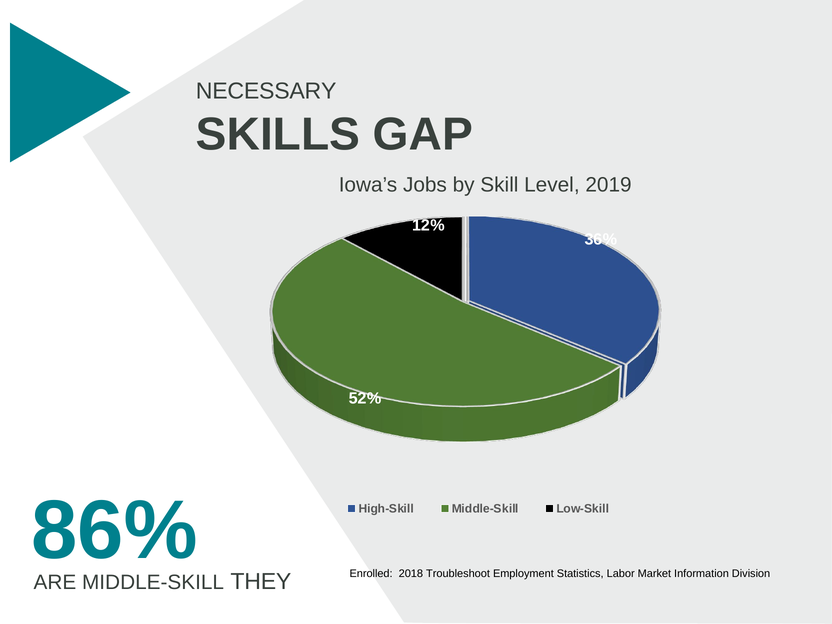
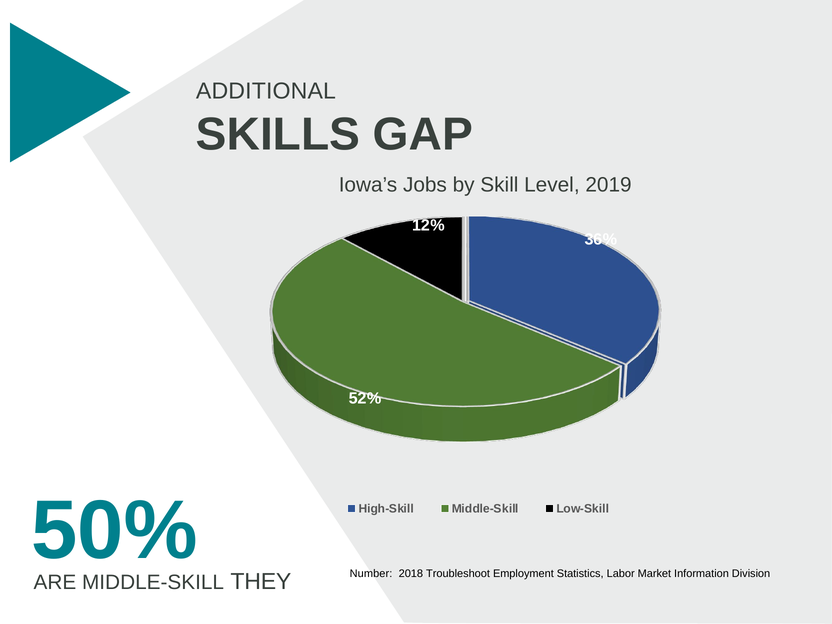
NECESSARY: NECESSARY -> ADDITIONAL
86%: 86% -> 50%
Enrolled: Enrolled -> Number
